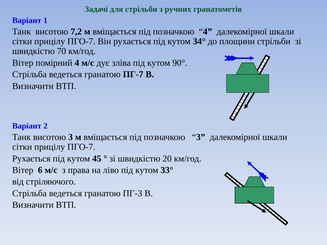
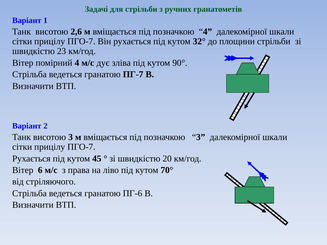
7,2: 7,2 -> 2,6
34°: 34° -> 32°
70: 70 -> 23
33°: 33° -> 70°
ПГ-3: ПГ-3 -> ПГ-6
